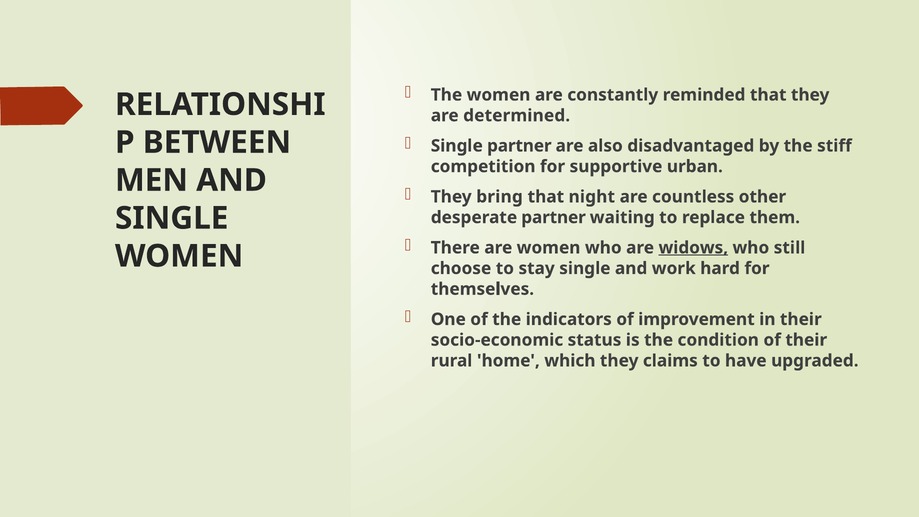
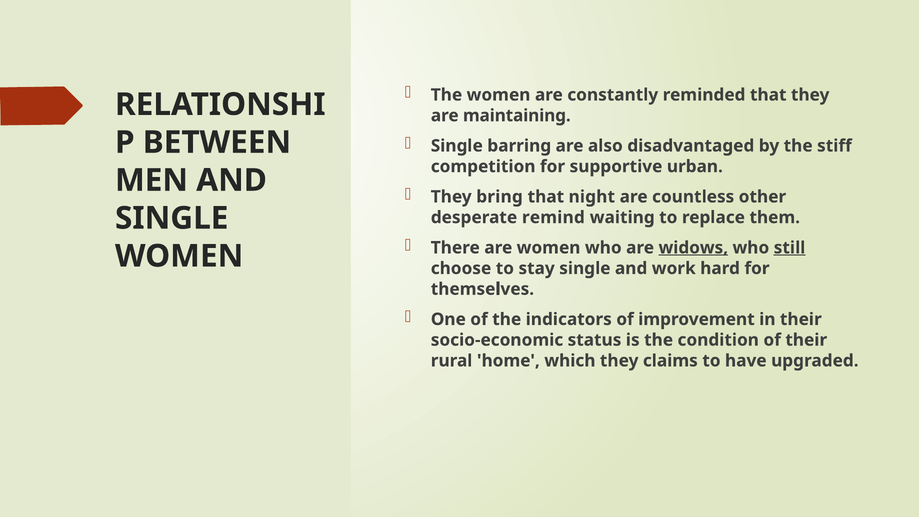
determined: determined -> maintaining
Single partner: partner -> barring
desperate partner: partner -> remind
still underline: none -> present
